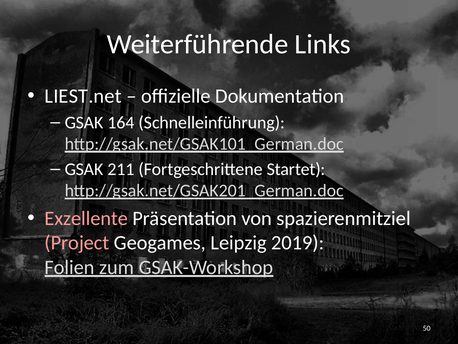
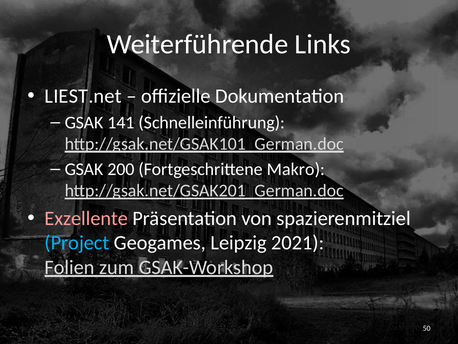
164: 164 -> 141
211: 211 -> 200
Startet: Startet -> Makro
Project colour: pink -> light blue
2019: 2019 -> 2021
